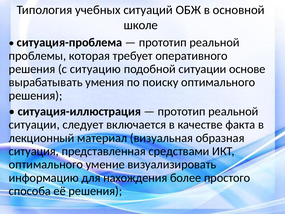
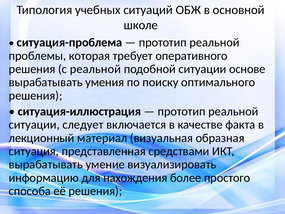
с ситуацию: ситуацию -> реальной
оптимального at (46, 164): оптимального -> вырабатывать
